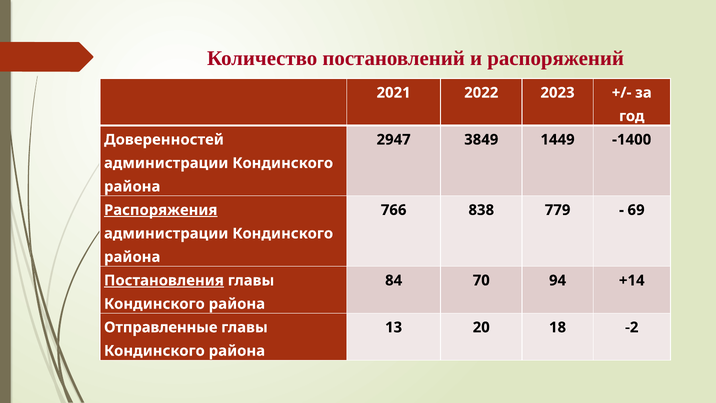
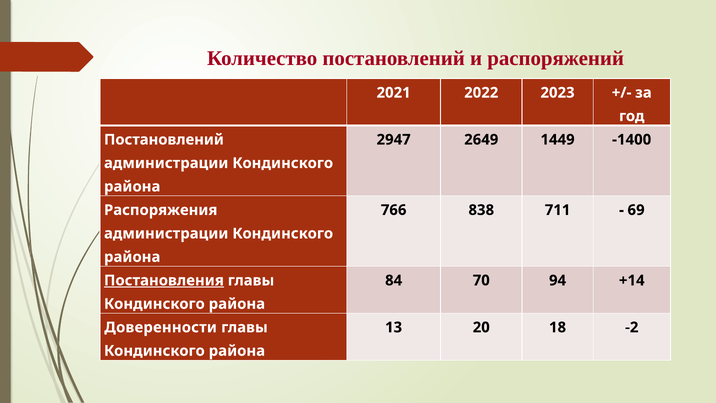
Доверенностей at (164, 140): Доверенностей -> Постановлений
3849: 3849 -> 2649
Распоряжения underline: present -> none
779: 779 -> 711
Отправленные: Отправленные -> Доверенности
